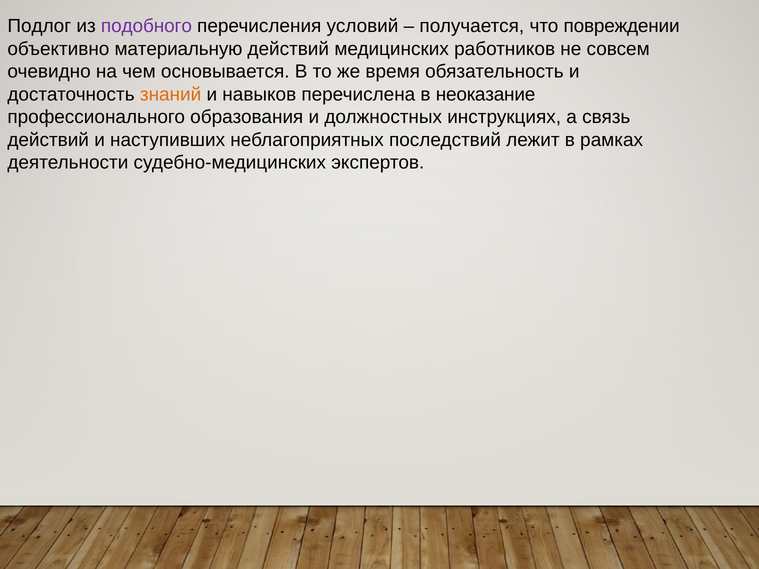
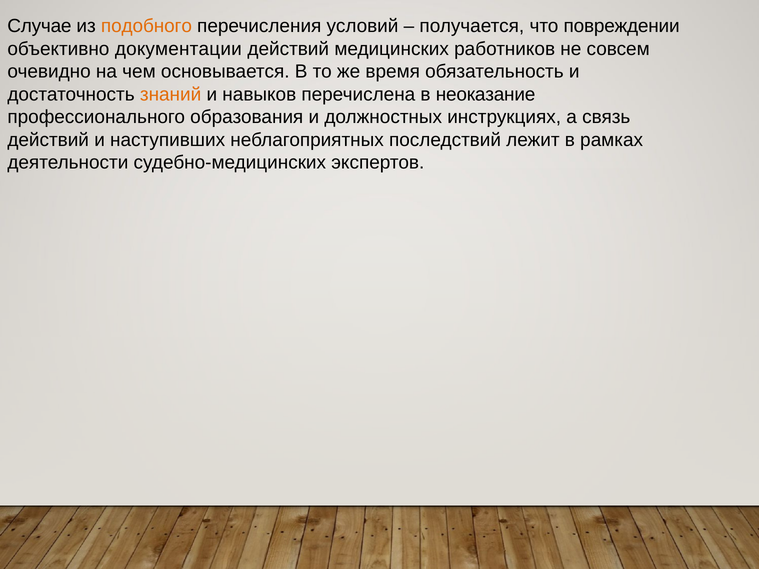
Подлог: Подлог -> Случае
подобного colour: purple -> orange
материальную: материальную -> документации
